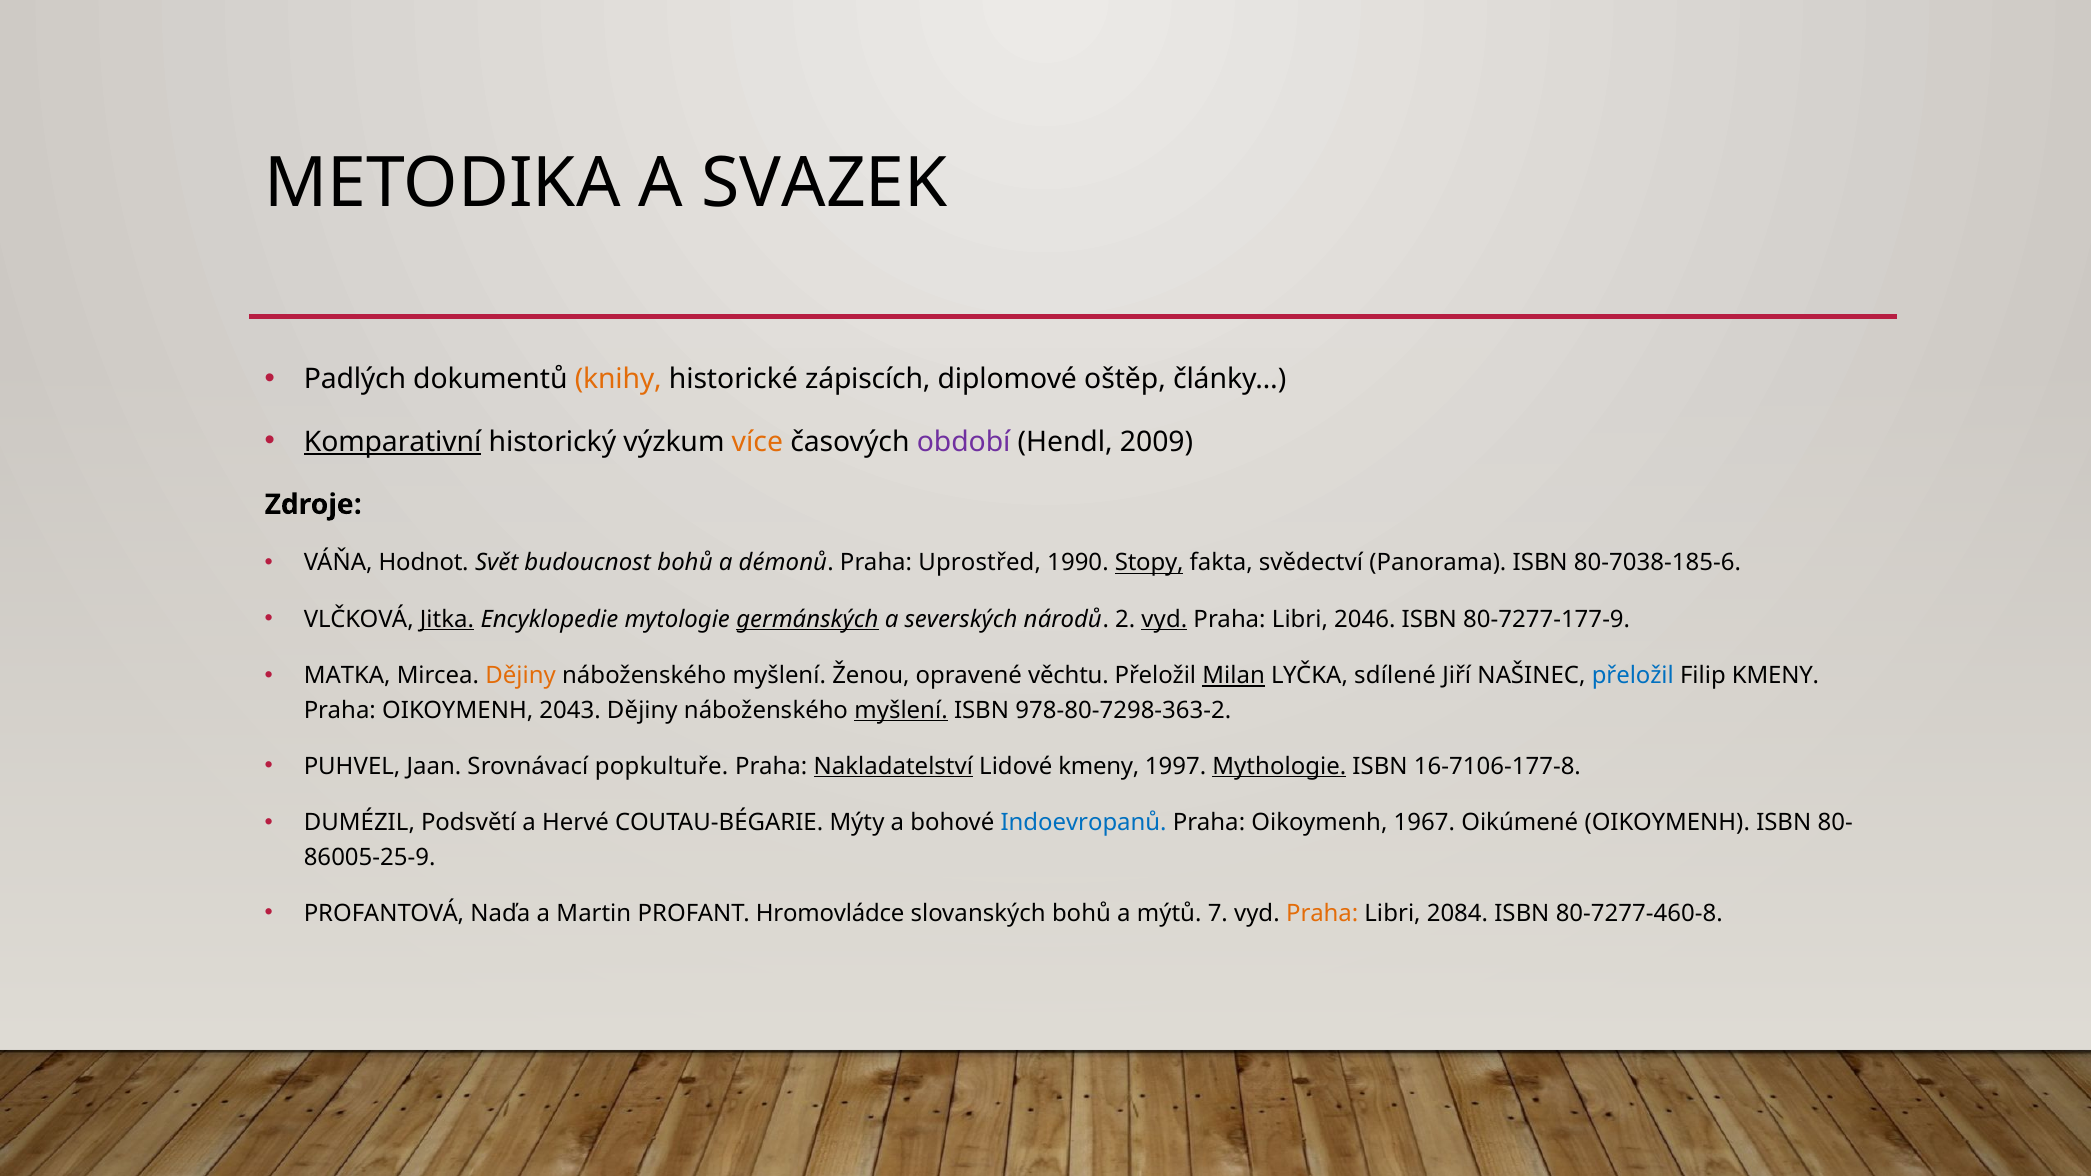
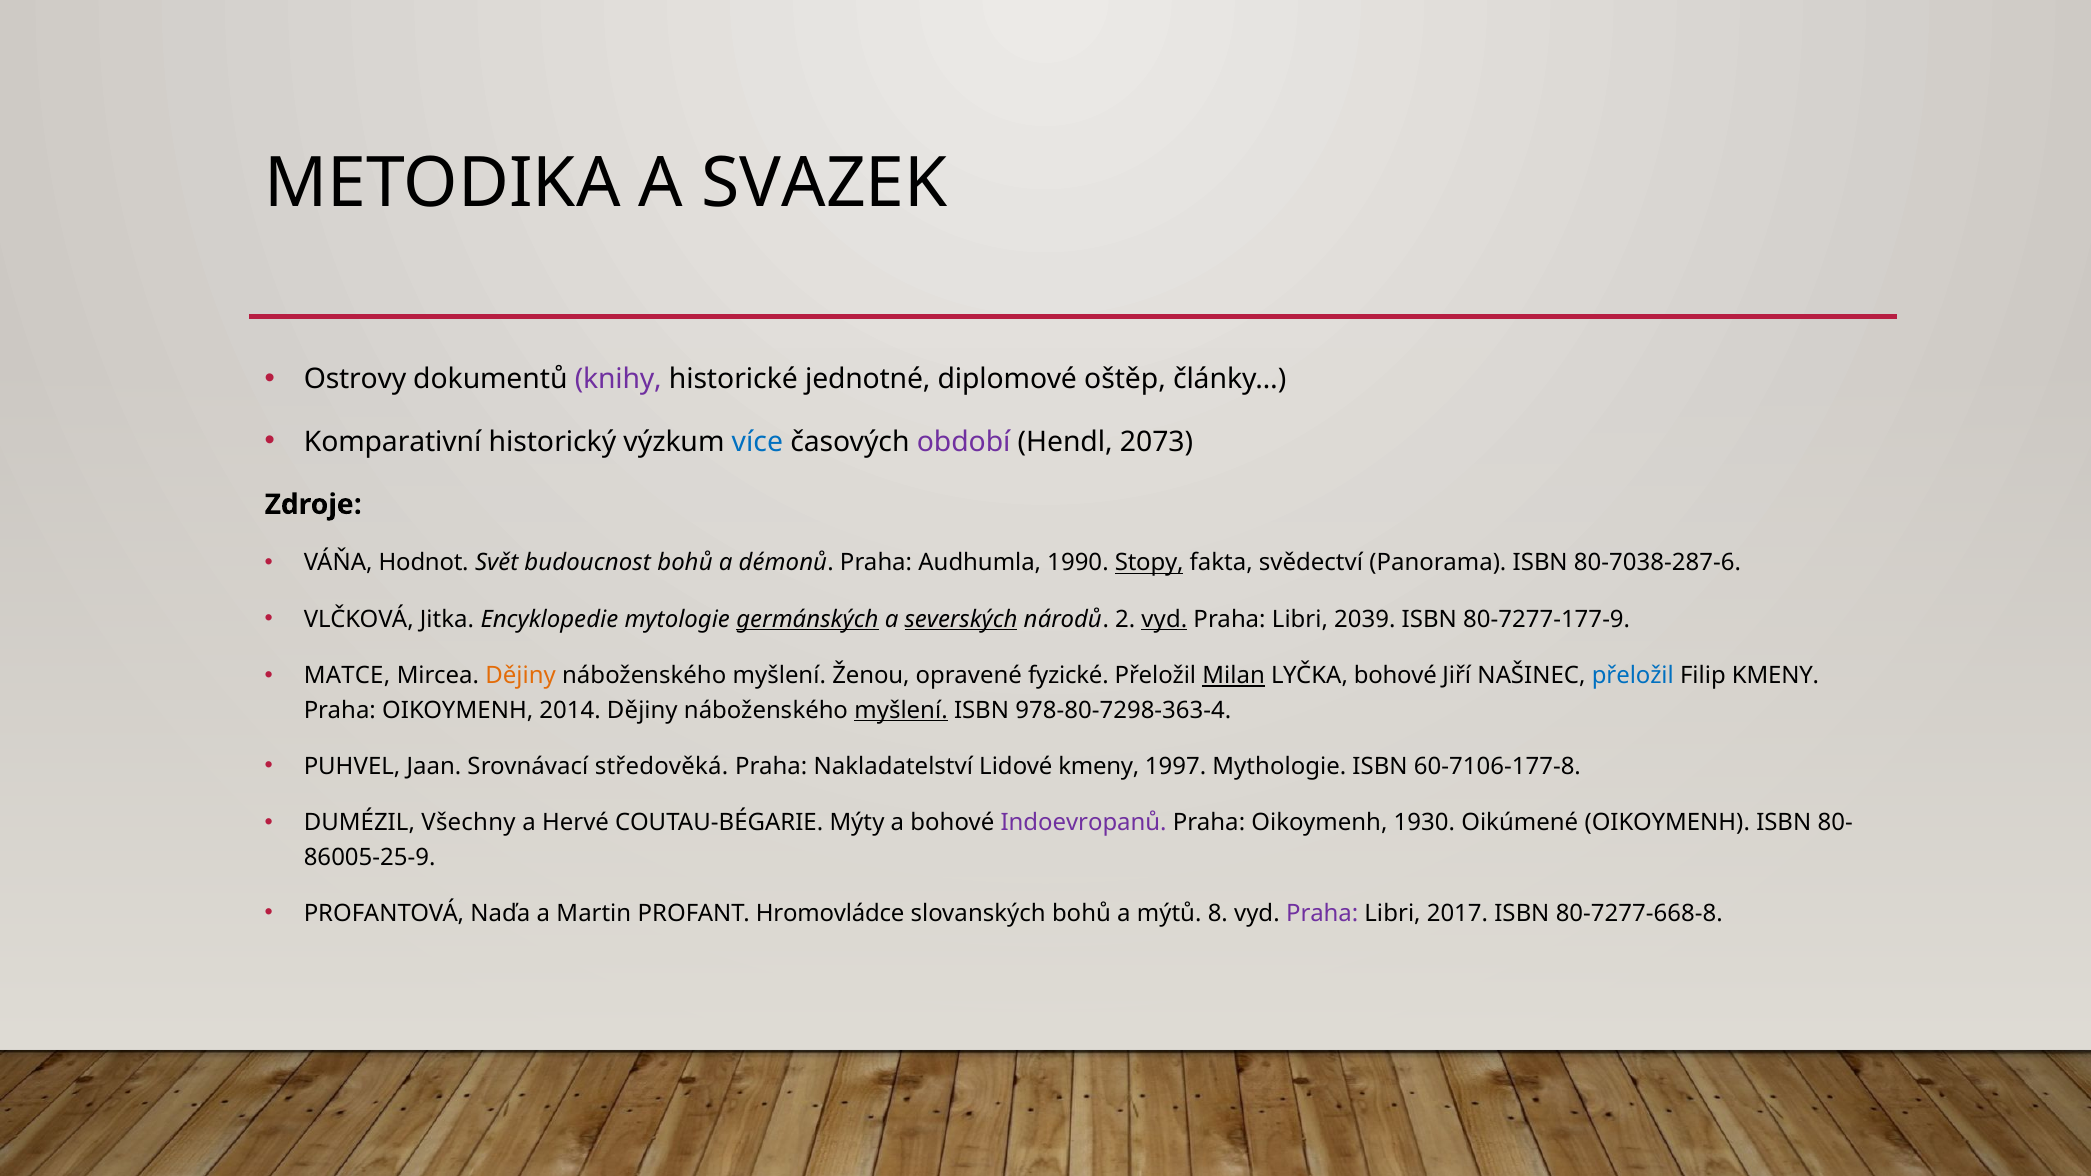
Padlých: Padlých -> Ostrovy
knihy colour: orange -> purple
zápiscích: zápiscích -> jednotné
Komparativní underline: present -> none
více colour: orange -> blue
2009: 2009 -> 2073
Uprostřed: Uprostřed -> Audhumla
80-7038-185-6: 80-7038-185-6 -> 80-7038-287-6
Jitka underline: present -> none
severských underline: none -> present
2046: 2046 -> 2039
MATKA: MATKA -> MATCE
věchtu: věchtu -> fyzické
LYČKA sdílené: sdílené -> bohové
2043: 2043 -> 2014
978-80-7298-363-2: 978-80-7298-363-2 -> 978-80-7298-363-4
popkultuře: popkultuře -> středověká
Nakladatelství underline: present -> none
Mythologie underline: present -> none
16-7106-177-8: 16-7106-177-8 -> 60-7106-177-8
Podsvětí: Podsvětí -> Všechny
Indoevropanů colour: blue -> purple
1967: 1967 -> 1930
7: 7 -> 8
Praha at (1322, 914) colour: orange -> purple
2084: 2084 -> 2017
80-7277-460-8: 80-7277-460-8 -> 80-7277-668-8
